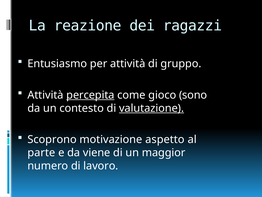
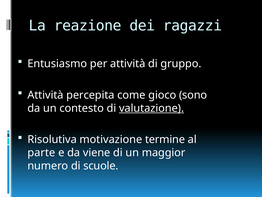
percepita underline: present -> none
Scoprono: Scoprono -> Risolutiva
aspetto: aspetto -> termine
lavoro: lavoro -> scuole
